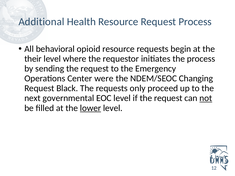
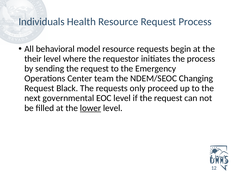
Additional: Additional -> Individuals
opioid: opioid -> model
were: were -> team
not underline: present -> none
